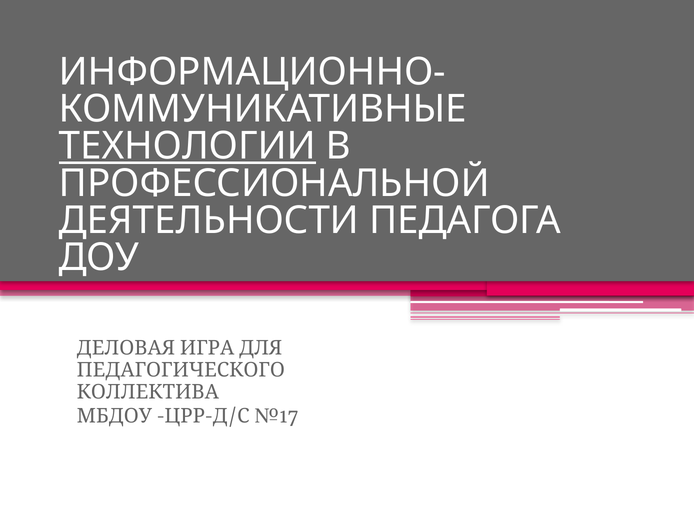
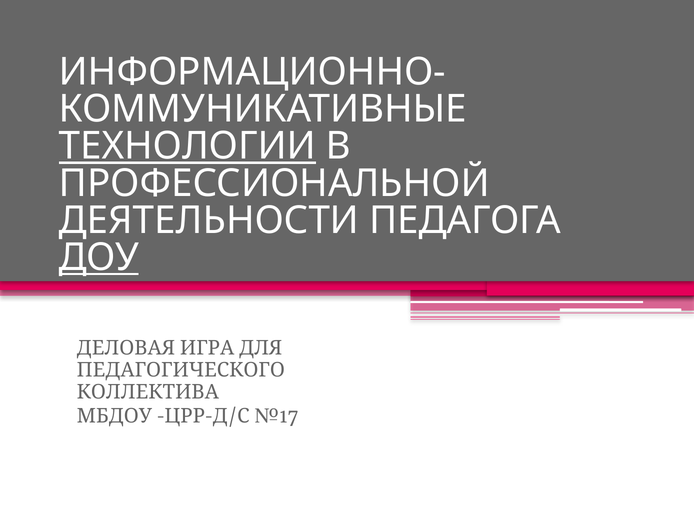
ДОУ underline: none -> present
